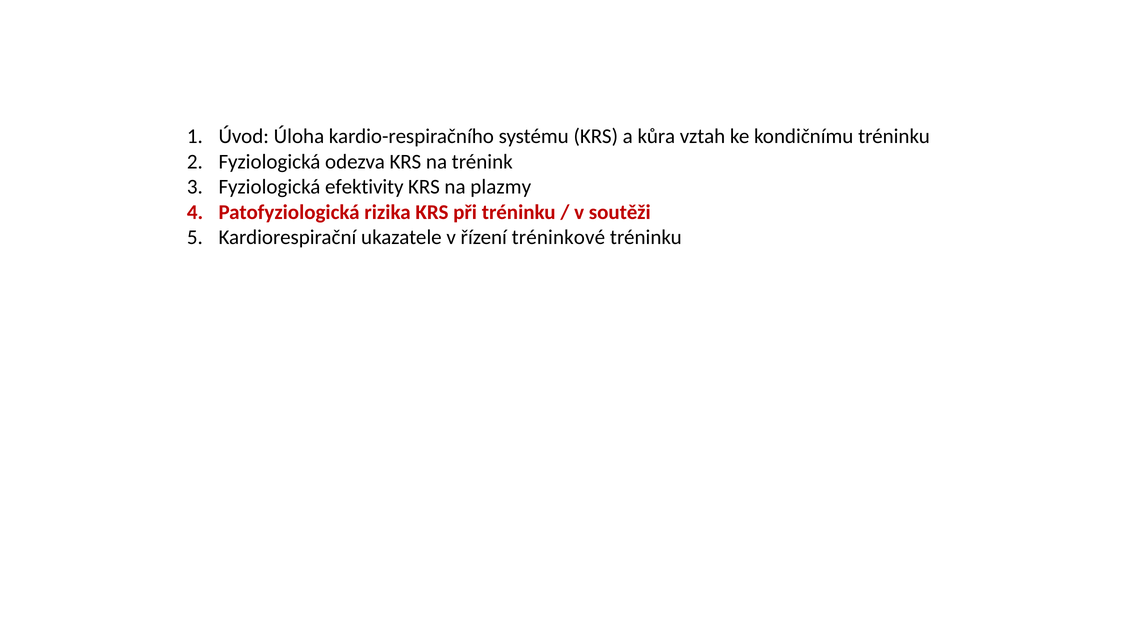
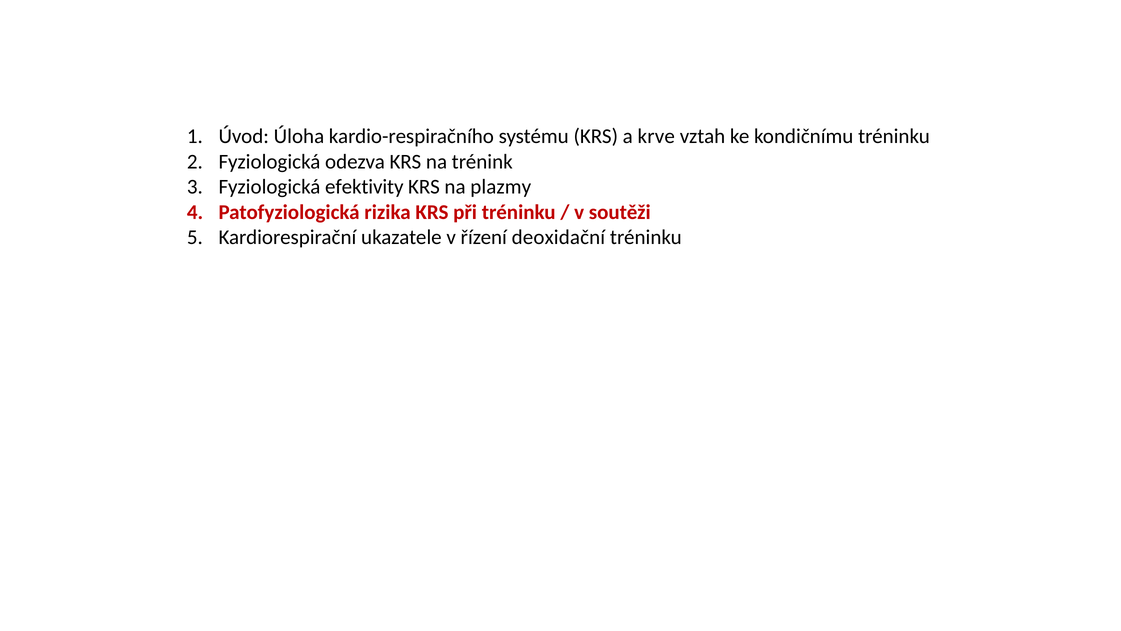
kůra: kůra -> krve
tréninkové: tréninkové -> deoxidační
